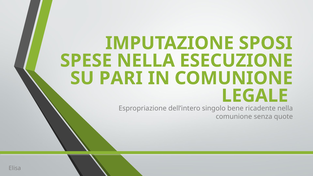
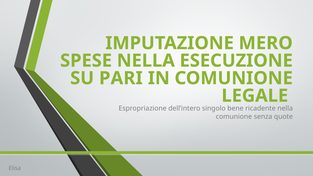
SPOSI: SPOSI -> MERO
